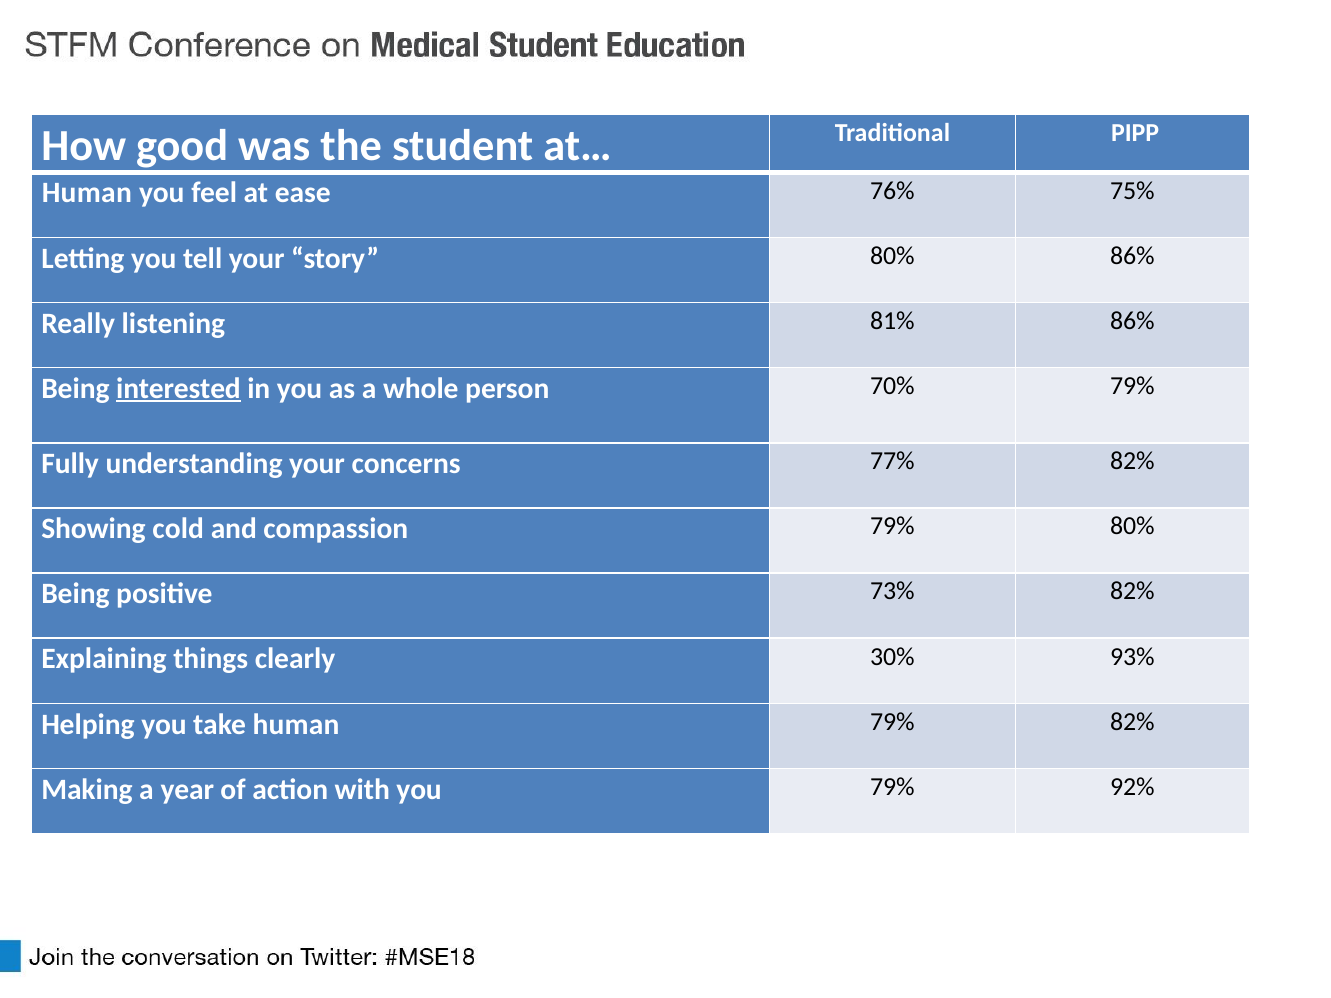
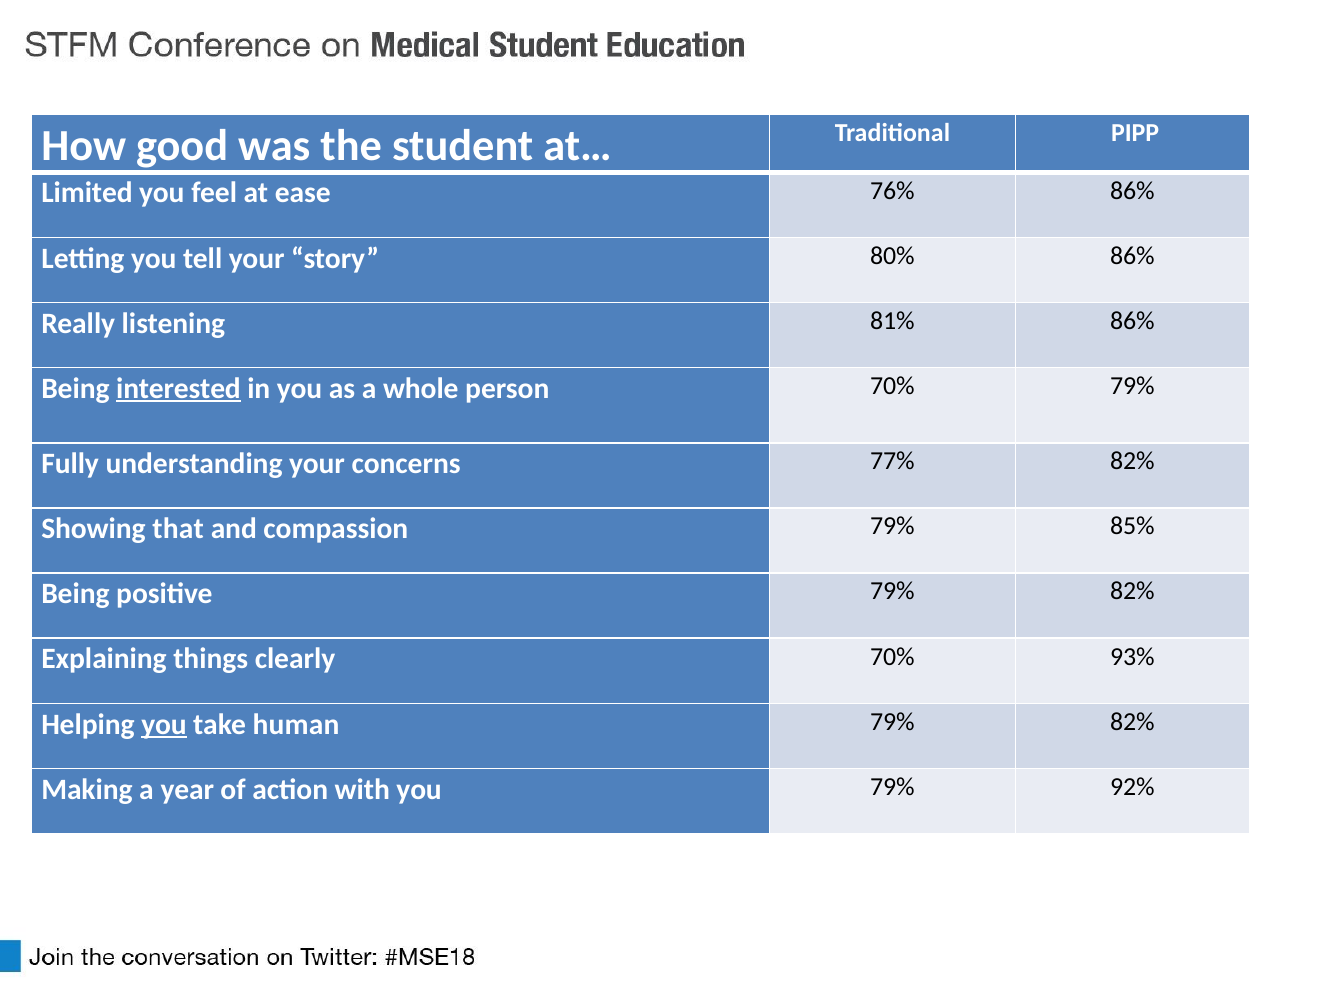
Human at (87, 193): Human -> Limited
76% 75%: 75% -> 86%
cold: cold -> that
79% 80%: 80% -> 85%
positive 73%: 73% -> 79%
clearly 30%: 30% -> 70%
you at (164, 724) underline: none -> present
